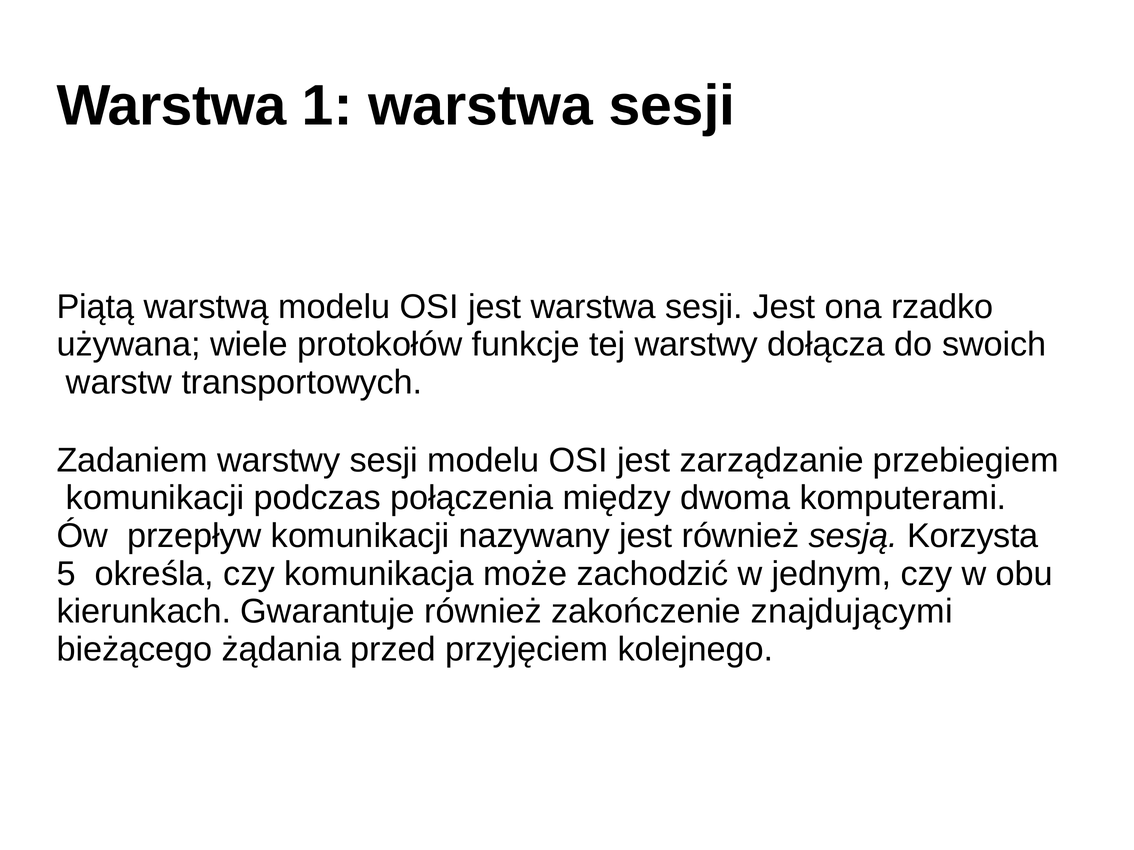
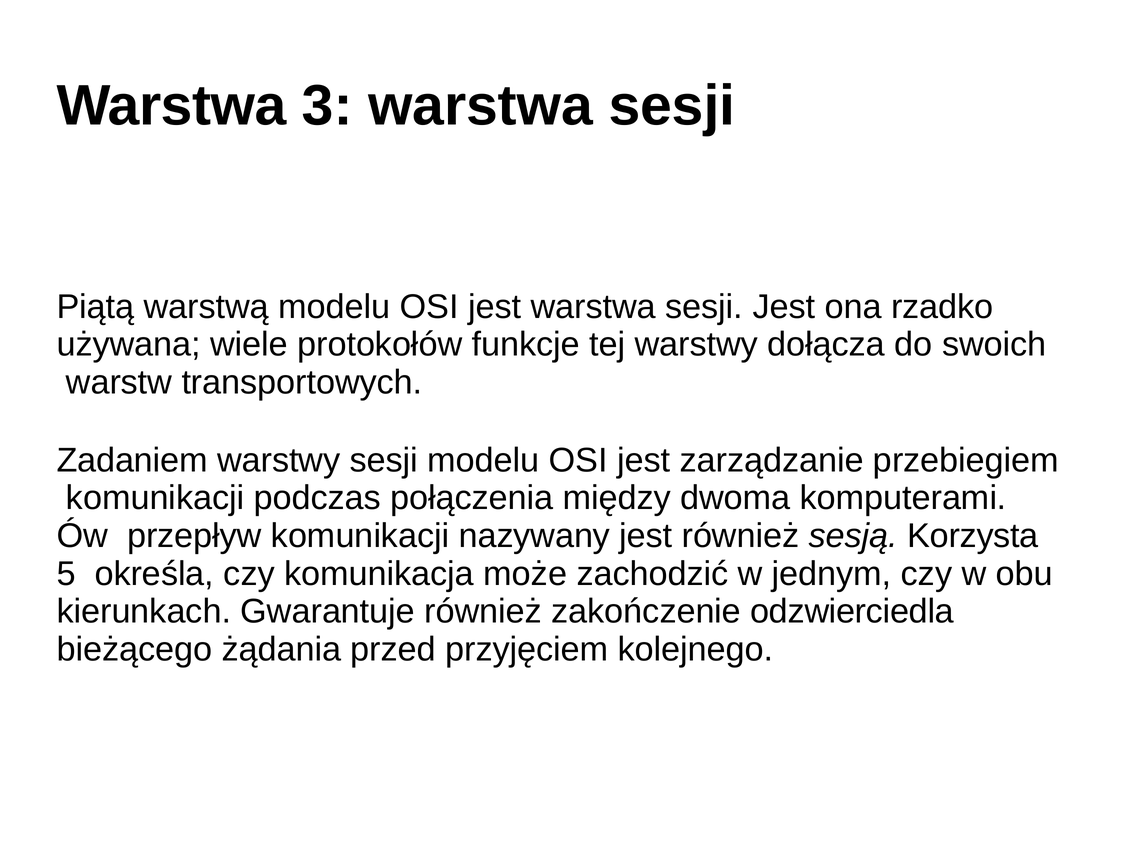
1: 1 -> 3
znajdującymi: znajdującymi -> odzwierciedla
